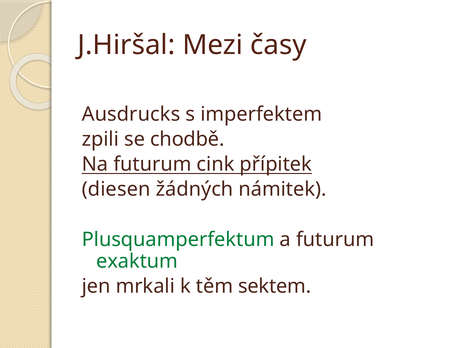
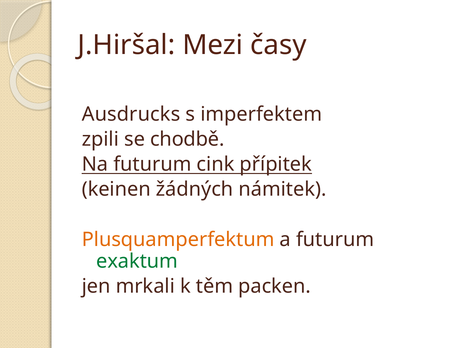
diesen: diesen -> keinen
Plusquamperfektum colour: green -> orange
sektem: sektem -> packen
